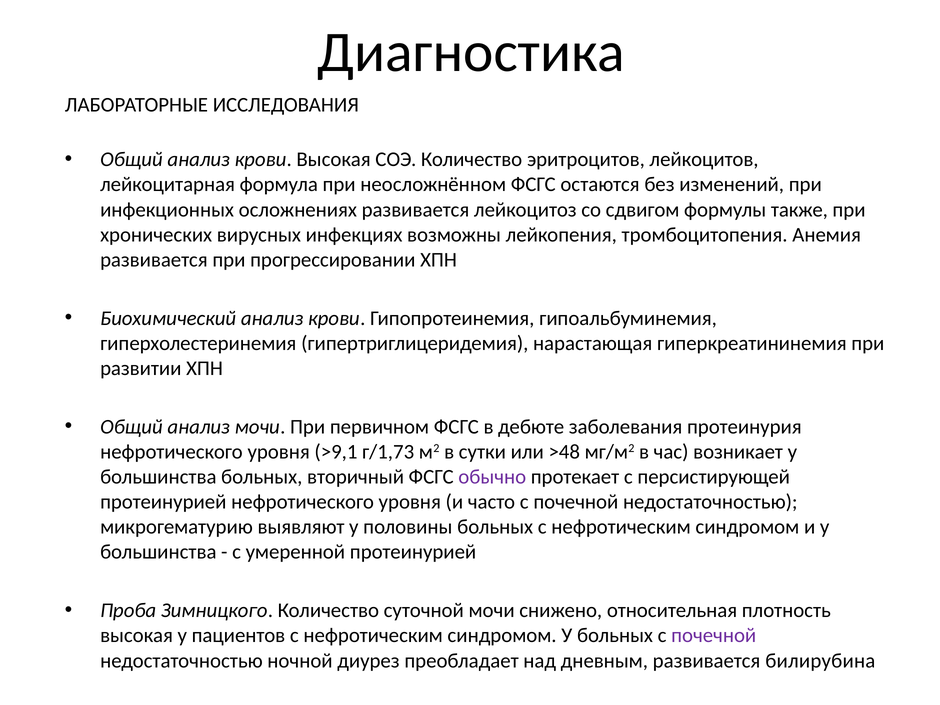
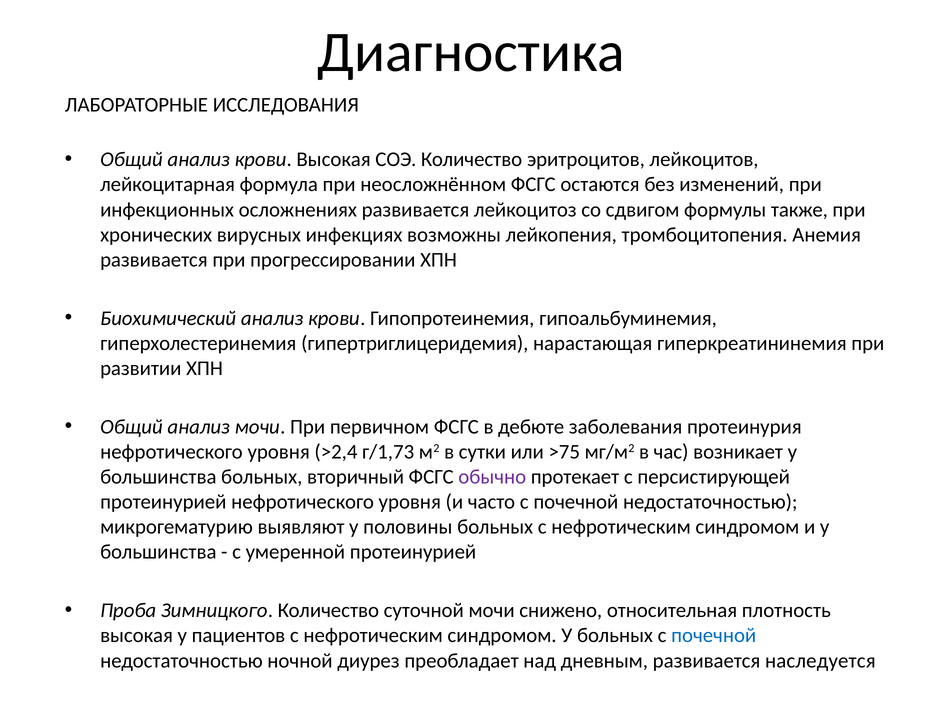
>9,1: >9,1 -> >2,4
>48: >48 -> >75
почечной at (714, 636) colour: purple -> blue
билирубина: билирубина -> наследуется
